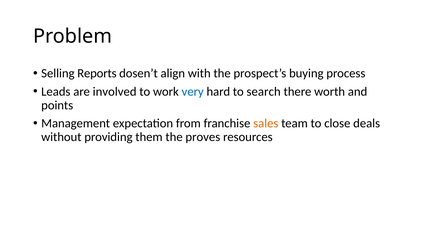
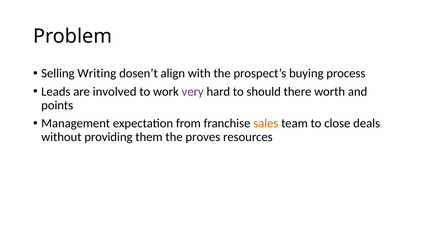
Reports: Reports -> Writing
very colour: blue -> purple
search: search -> should
